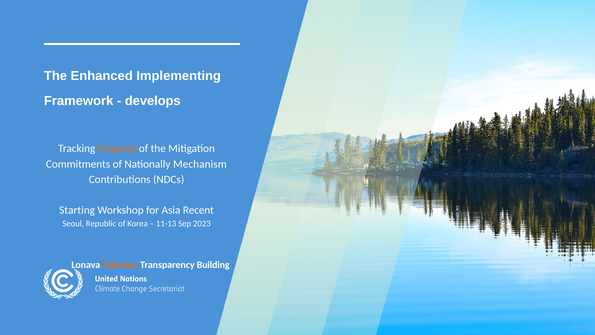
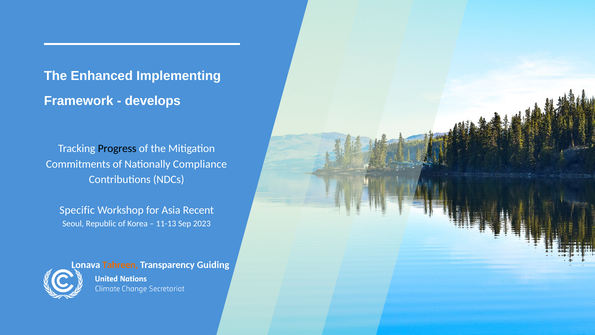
Progress colour: orange -> black
Mechanism: Mechanism -> Compliance
Starting: Starting -> Specific
Building: Building -> Guiding
